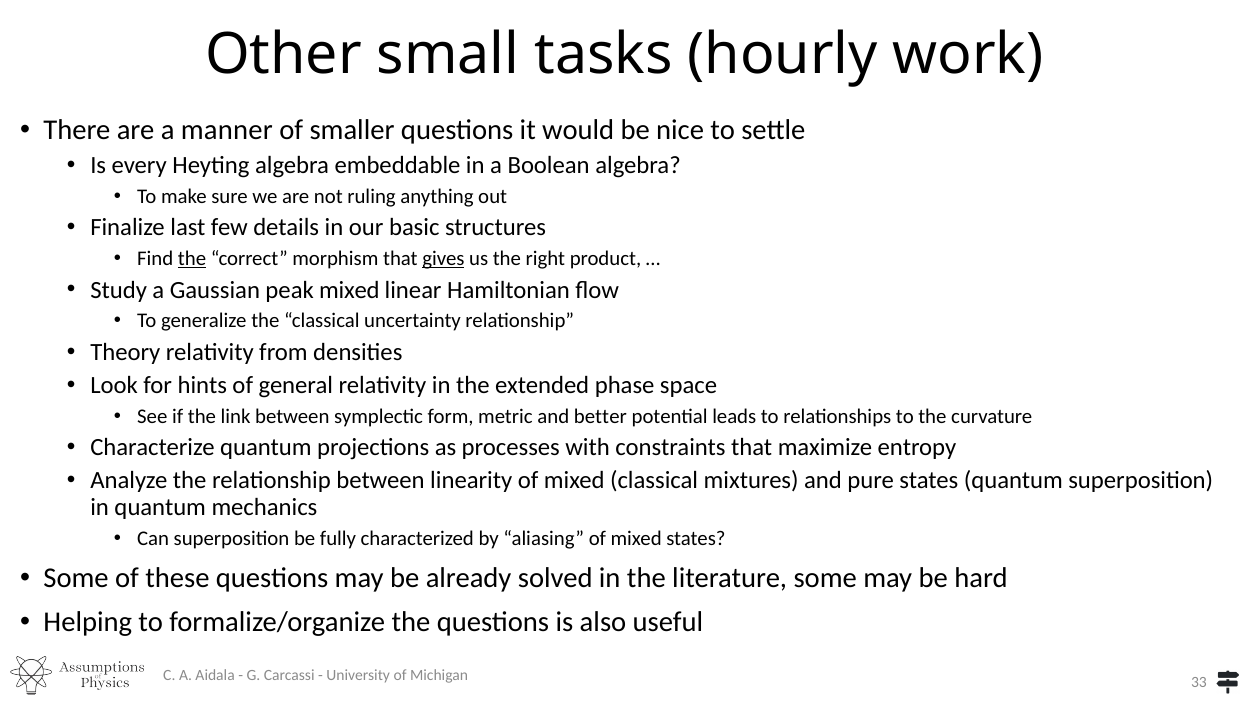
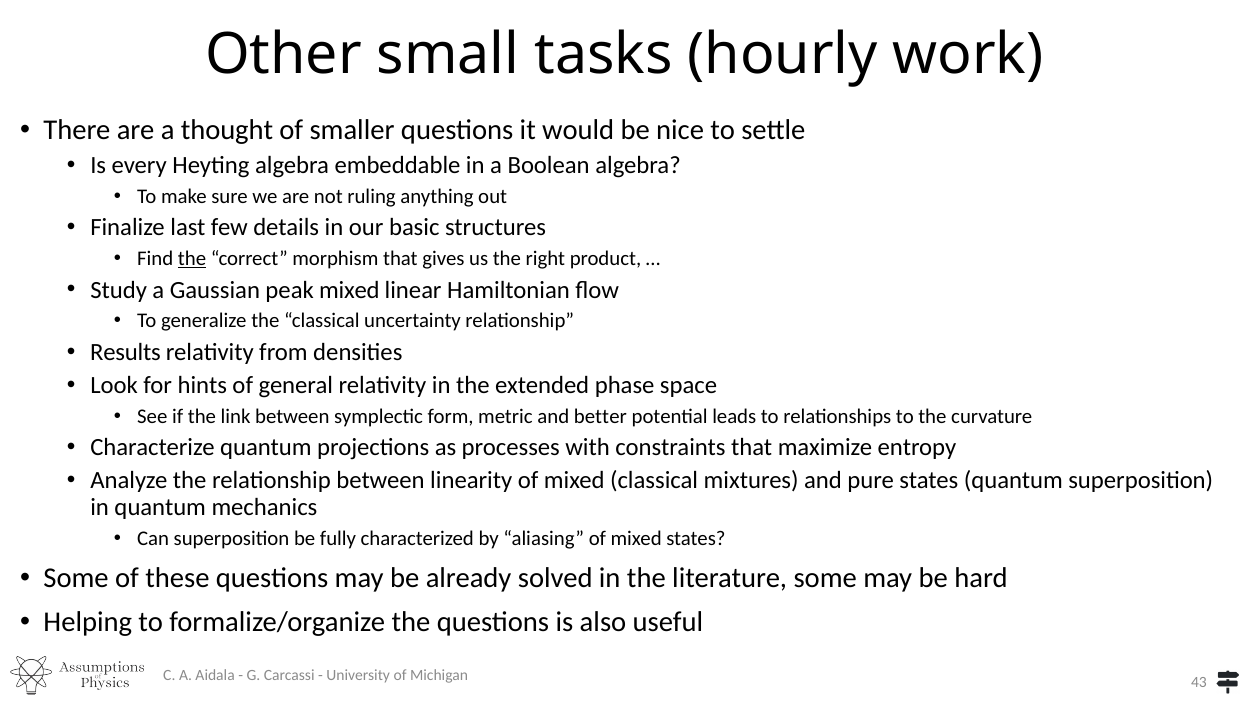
manner: manner -> thought
gives underline: present -> none
Theory: Theory -> Results
33: 33 -> 43
